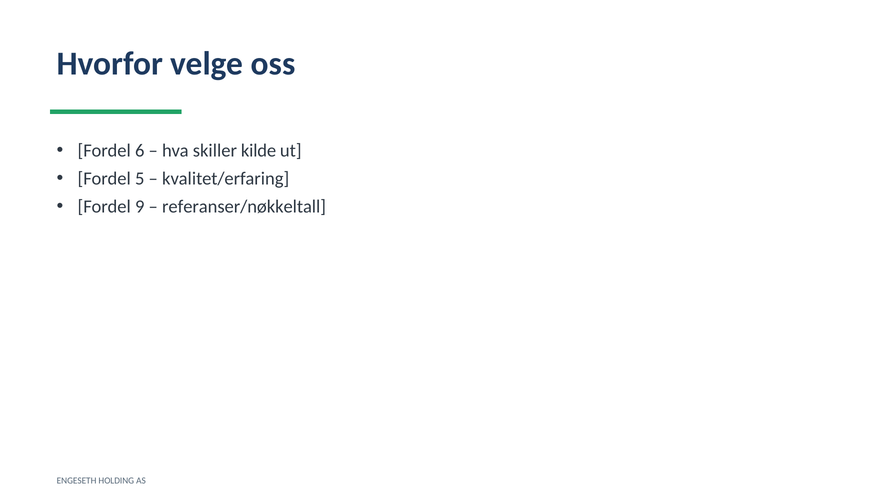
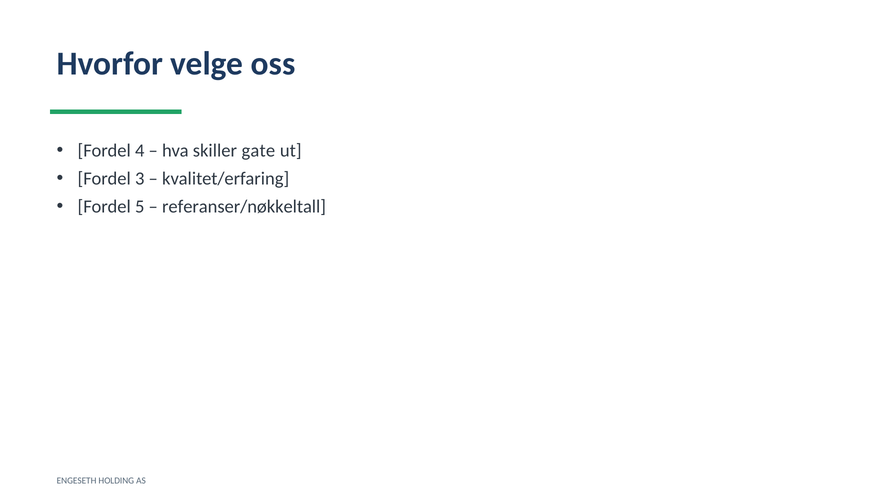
6: 6 -> 4
kilde: kilde -> gate
5: 5 -> 3
9: 9 -> 5
